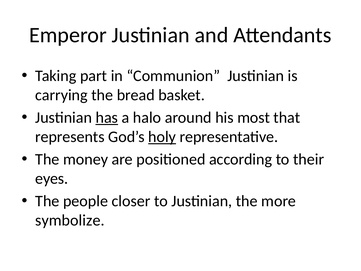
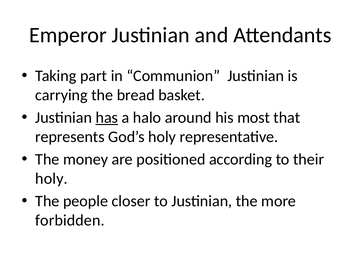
holy at (162, 137) underline: present -> none
eyes at (52, 178): eyes -> holy
symbolize: symbolize -> forbidden
